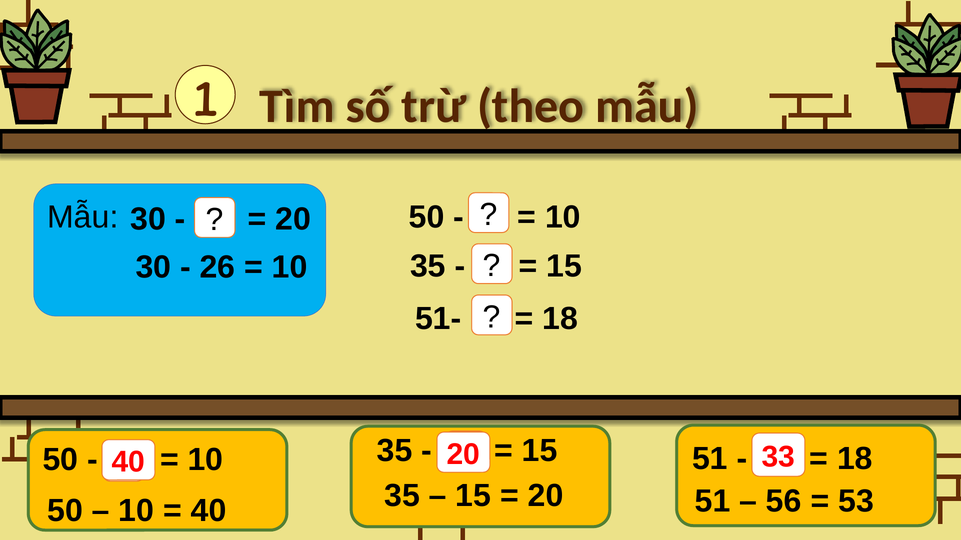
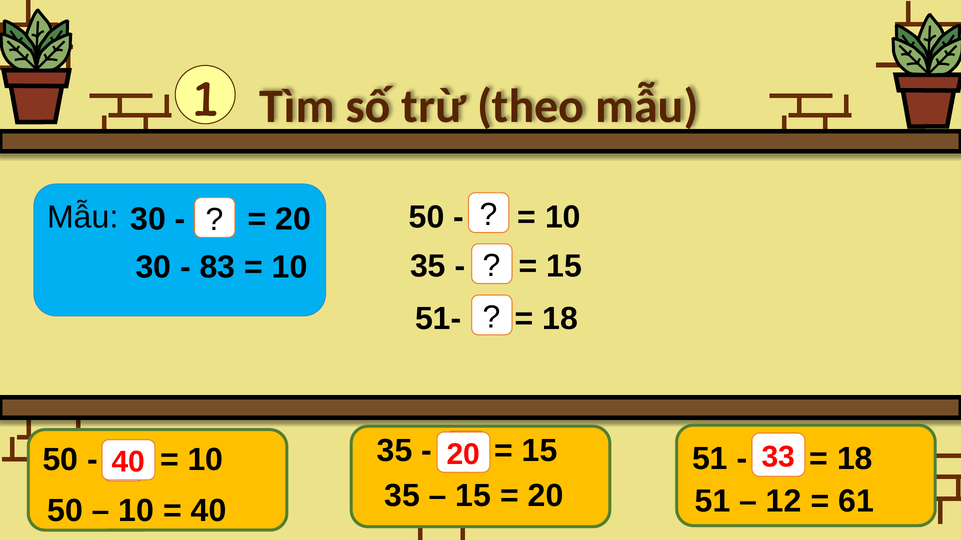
26: 26 -> 83
56: 56 -> 12
53: 53 -> 61
